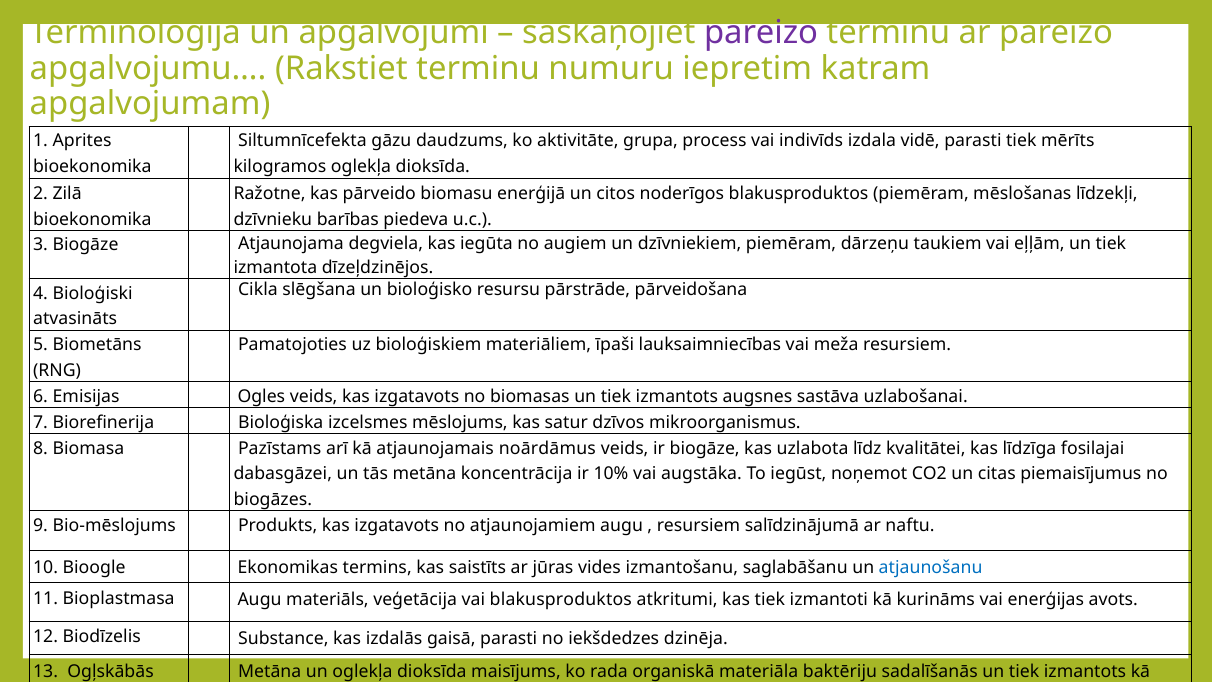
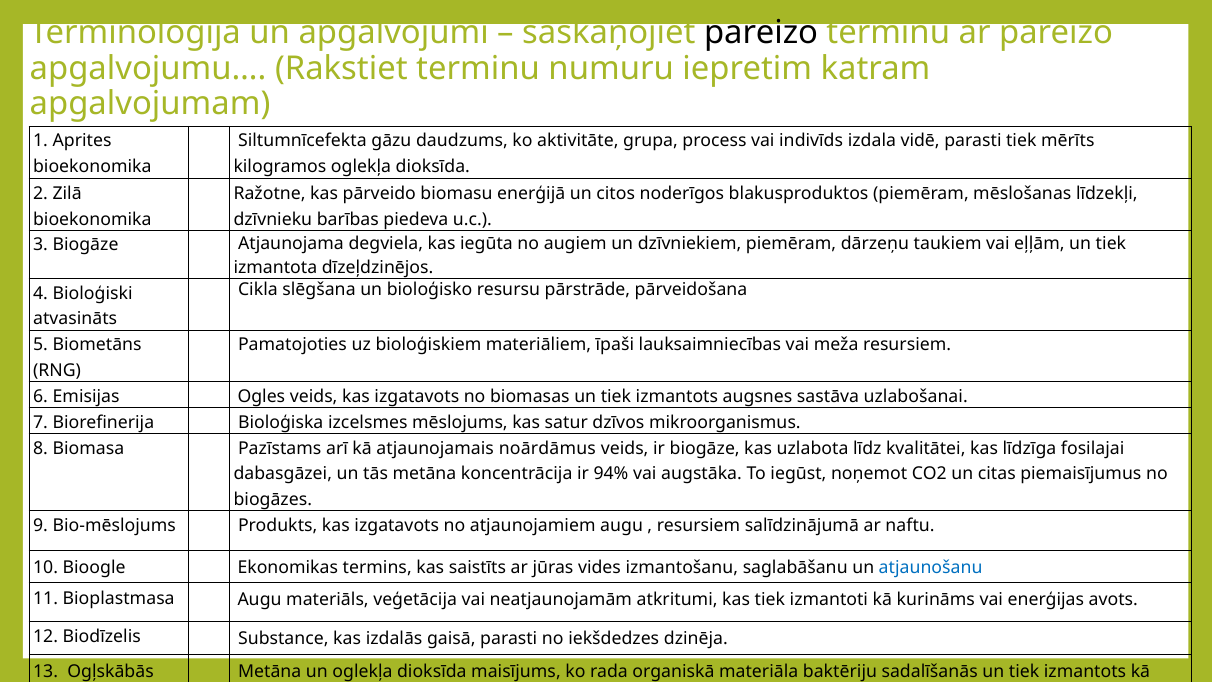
pareizo at (761, 33) colour: purple -> black
10%: 10% -> 94%
vai blakusproduktos: blakusproduktos -> neatjaunojamām
